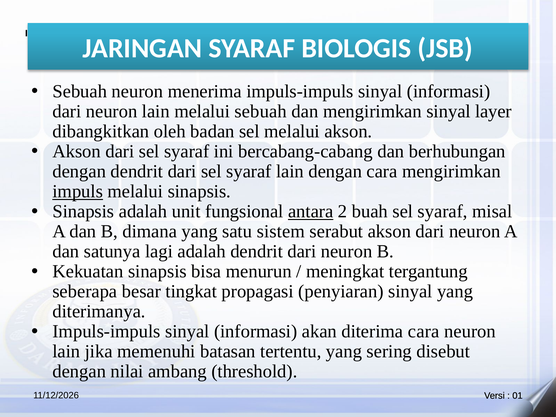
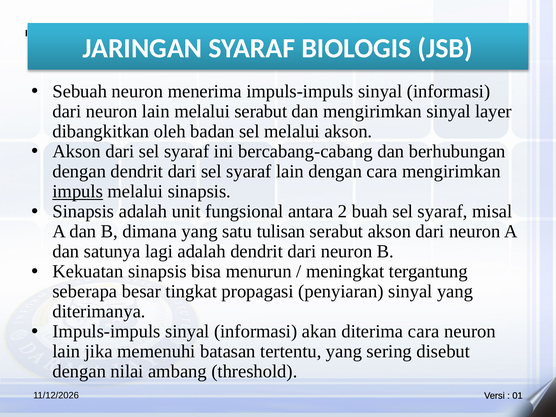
melalui sebuah: sebuah -> serabut
antara underline: present -> none
sistem: sistem -> tulisan
